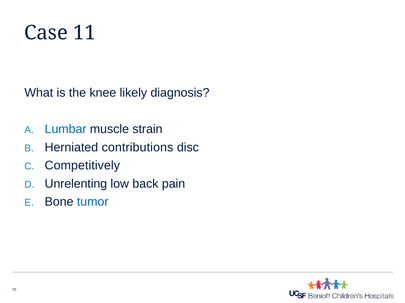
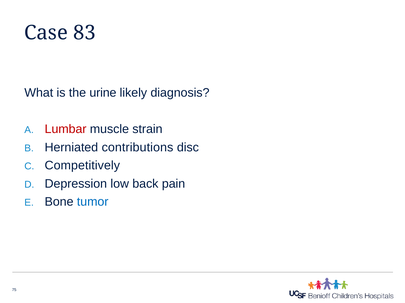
11: 11 -> 83
knee: knee -> urine
Lumbar colour: blue -> red
Unrelenting: Unrelenting -> Depression
